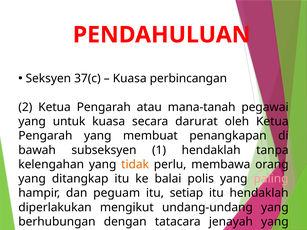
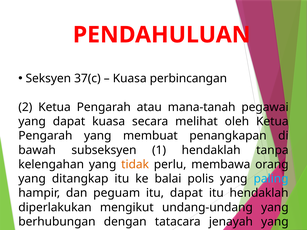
yang untuk: untuk -> dapat
darurat: darurat -> melihat
paling colour: pink -> light blue
itu setiap: setiap -> dapat
